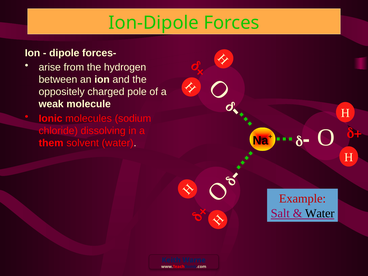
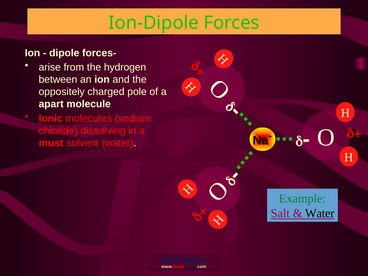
weak: weak -> apart
them: them -> must
Example colour: red -> green
